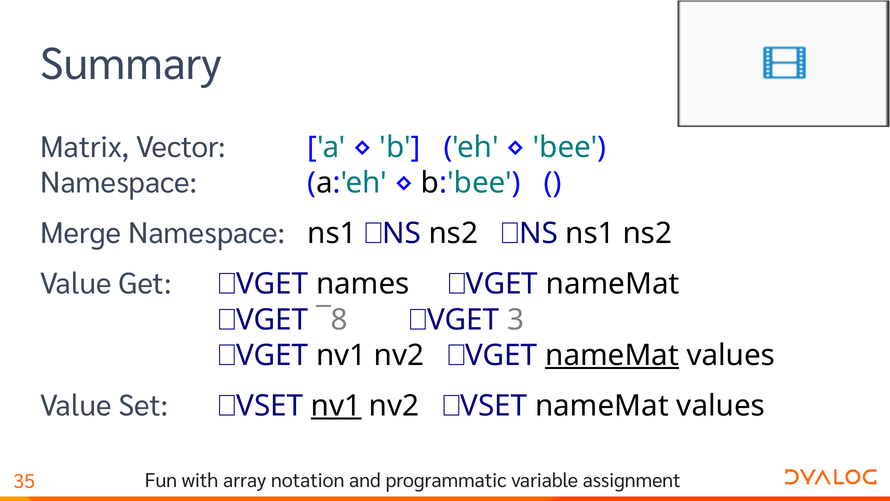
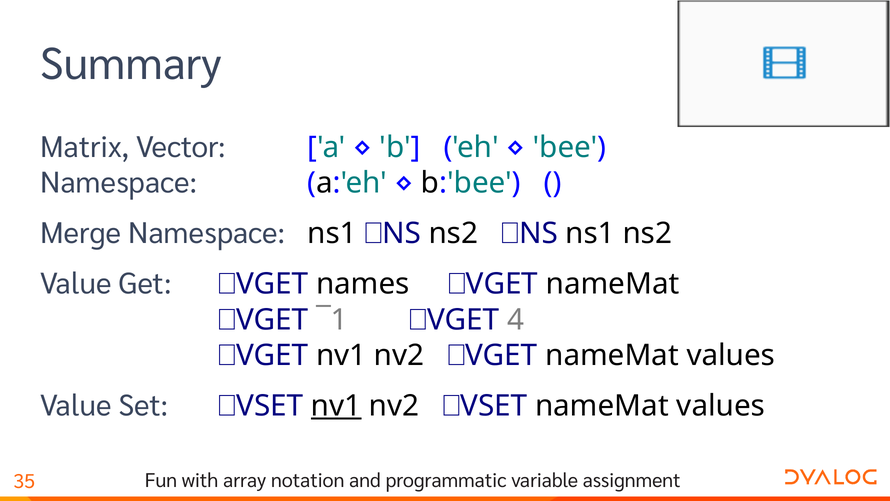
¯8: ¯8 -> ¯1
3: 3 -> 4
nameMat at (612, 355) underline: present -> none
